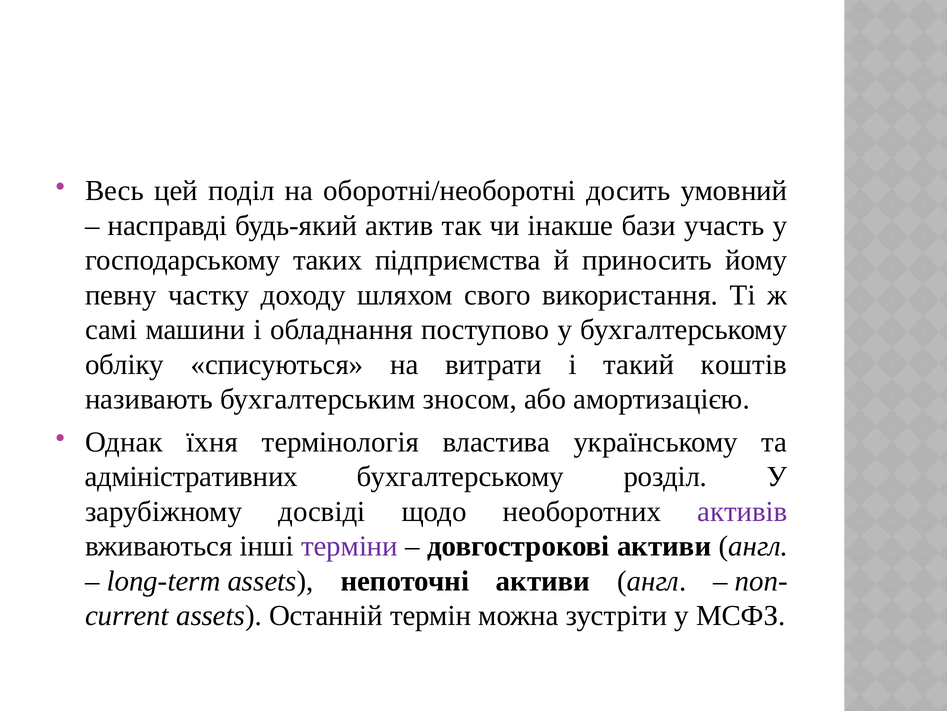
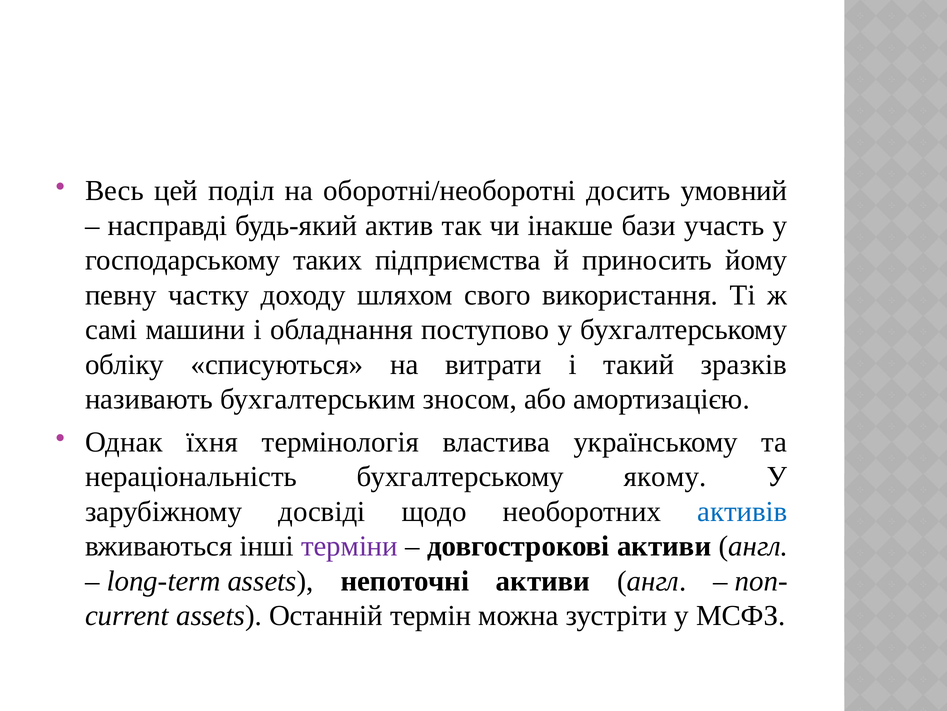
коштів: коштів -> зразків
адміністративних: адміністративних -> нераціональність
розділ: розділ -> якому
активів colour: purple -> blue
